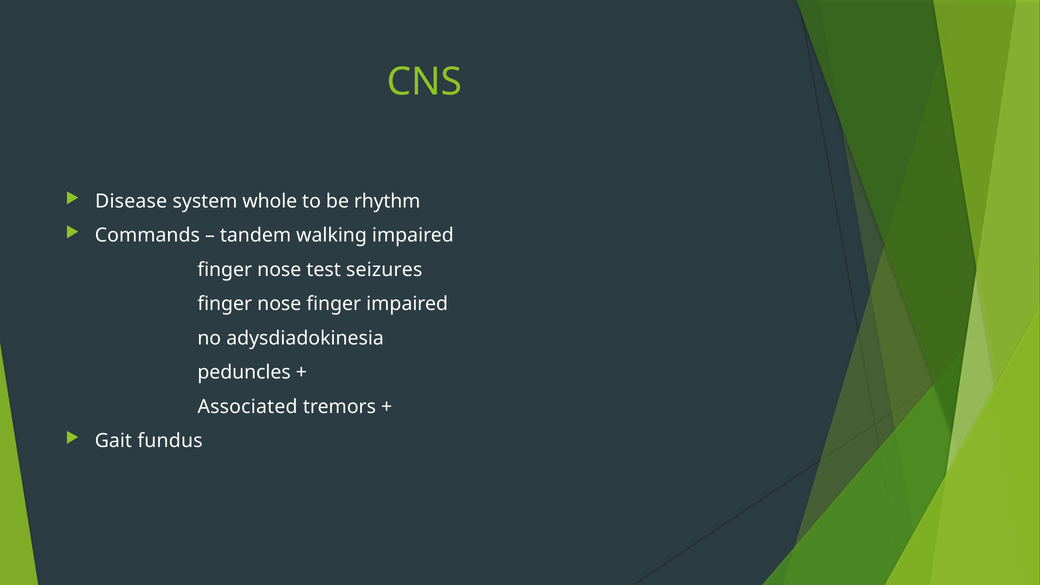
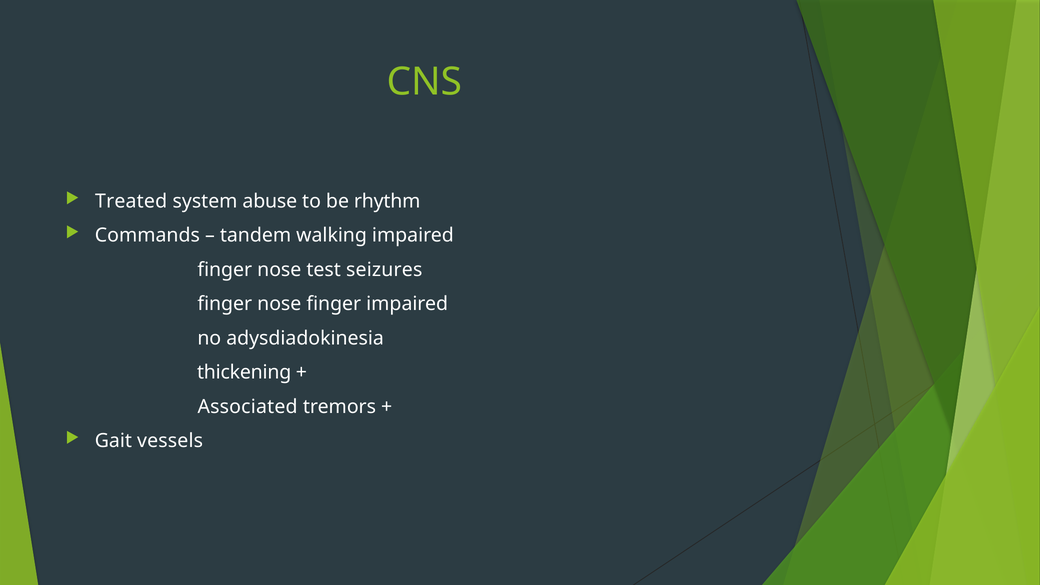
Disease: Disease -> Treated
whole: whole -> abuse
peduncles: peduncles -> thickening
fundus: fundus -> vessels
